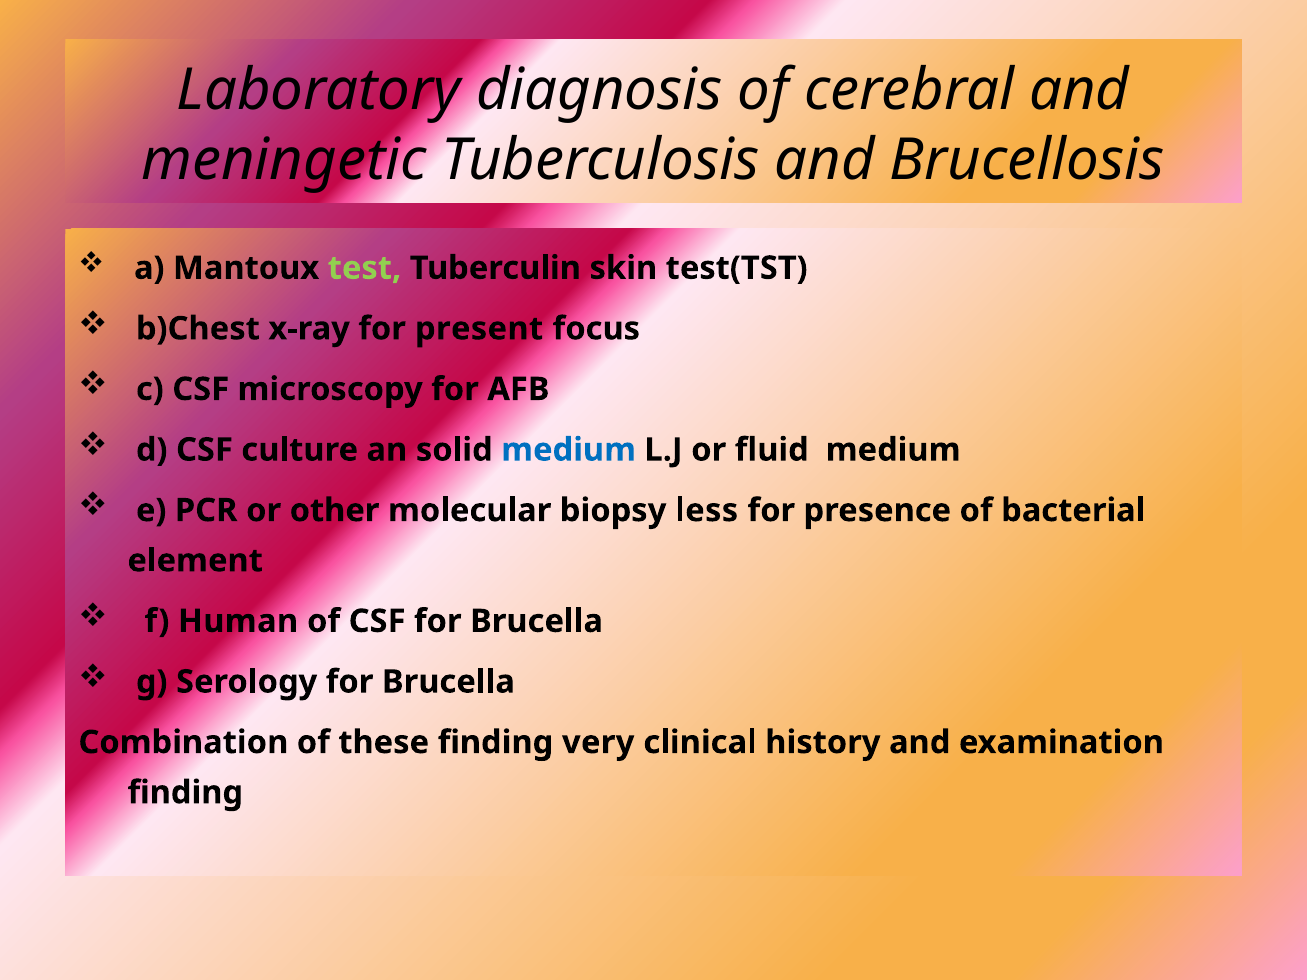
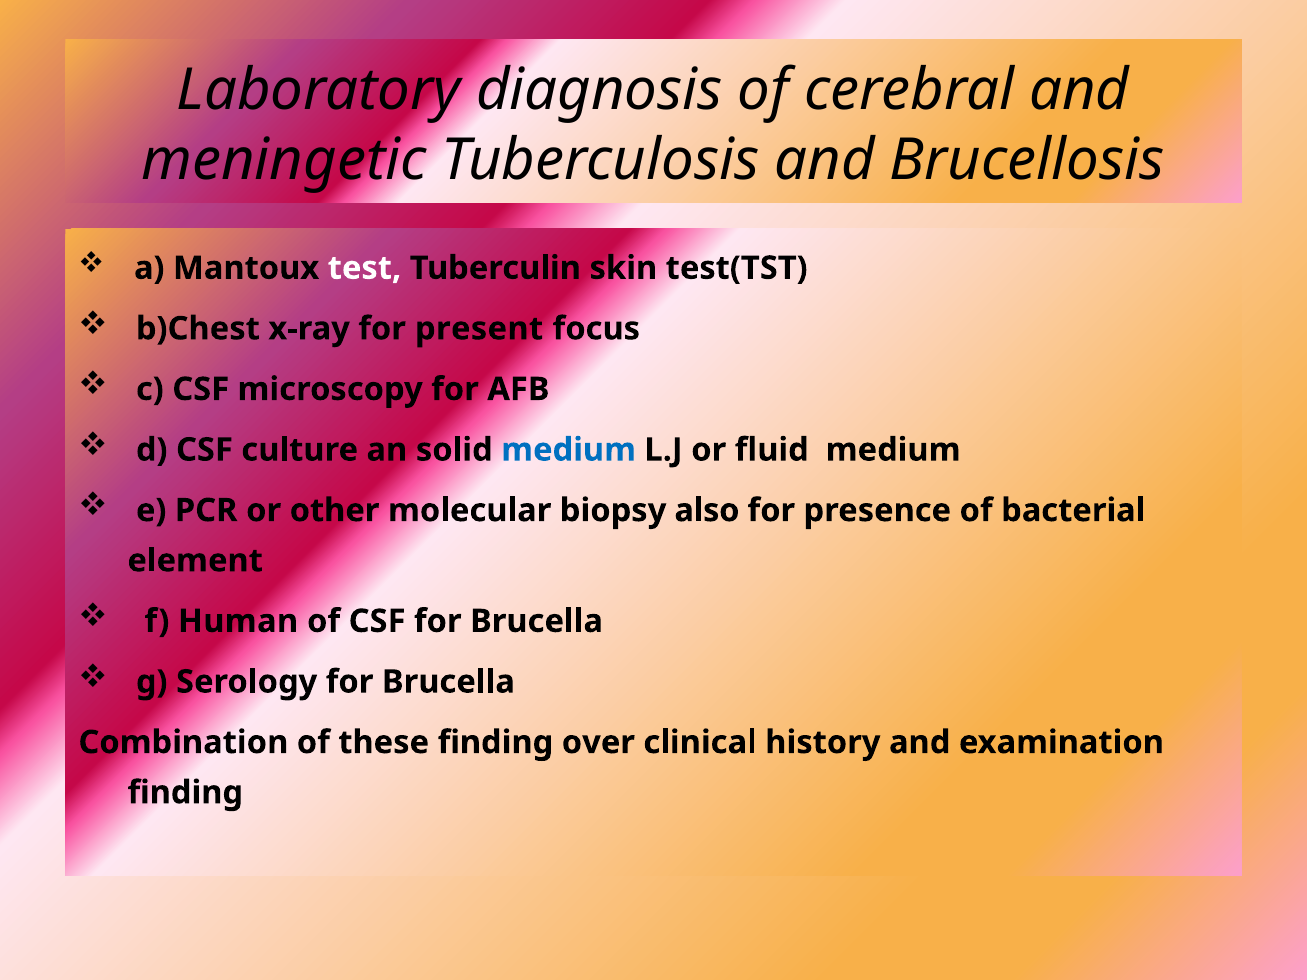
test colour: light green -> white
less: less -> also
very: very -> over
